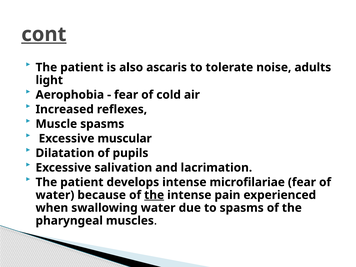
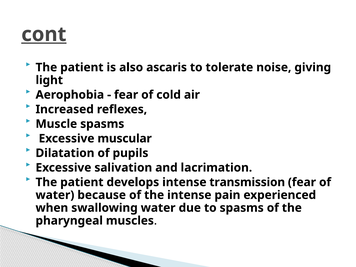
adults: adults -> giving
microfilariae: microfilariae -> transmission
the at (154, 195) underline: present -> none
